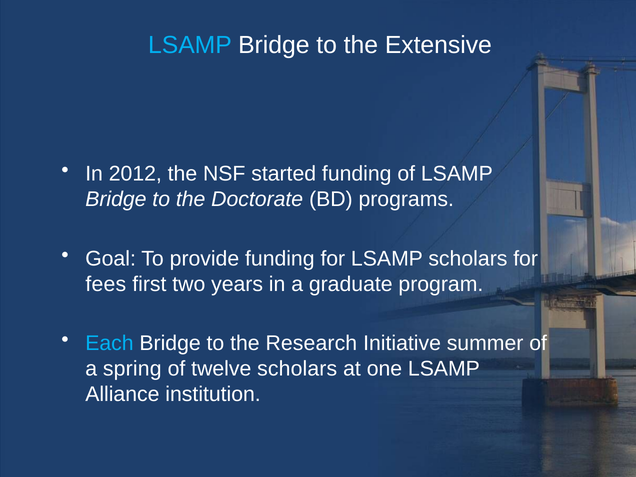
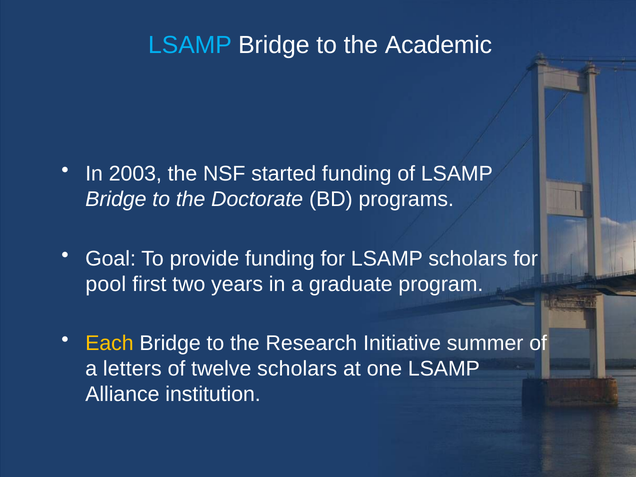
Extensive: Extensive -> Academic
2012: 2012 -> 2003
fees: fees -> pool
Each colour: light blue -> yellow
spring: spring -> letters
